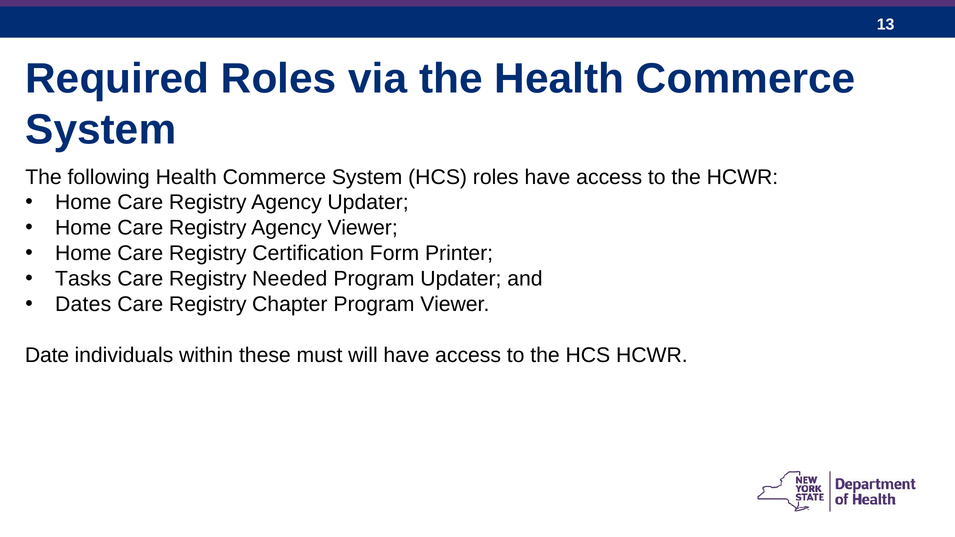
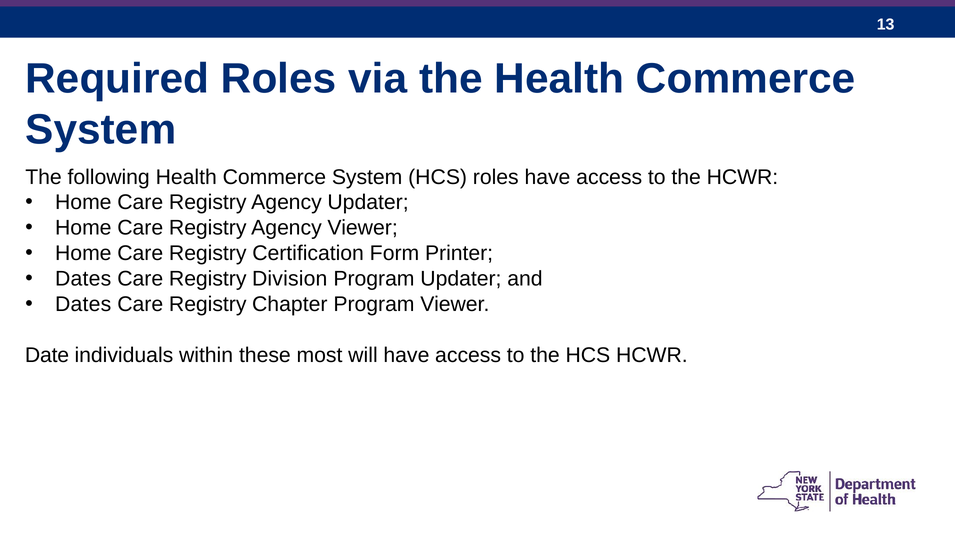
Tasks at (83, 279): Tasks -> Dates
Needed: Needed -> Division
must: must -> most
